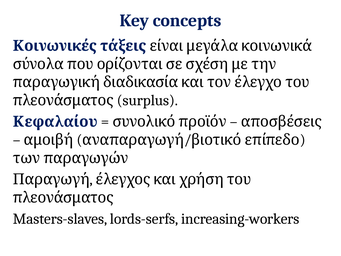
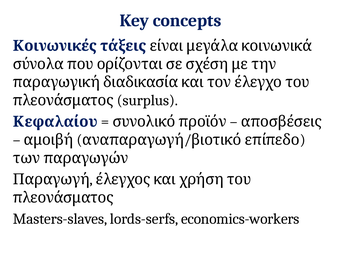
increasing-workers: increasing-workers -> economics-workers
